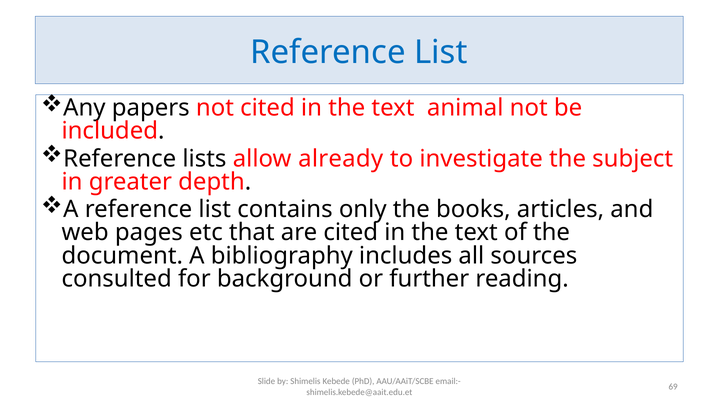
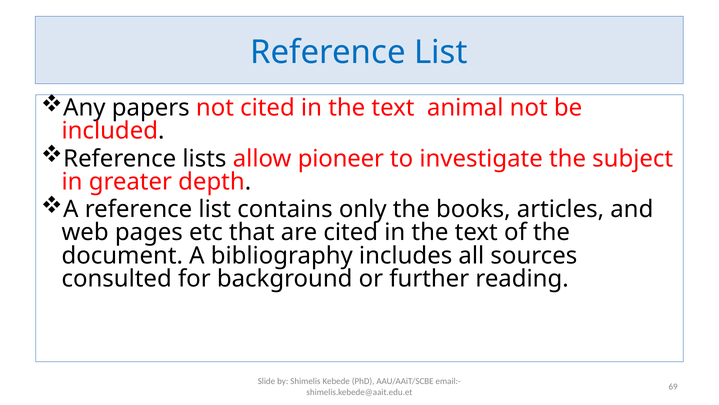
already: already -> pioneer
